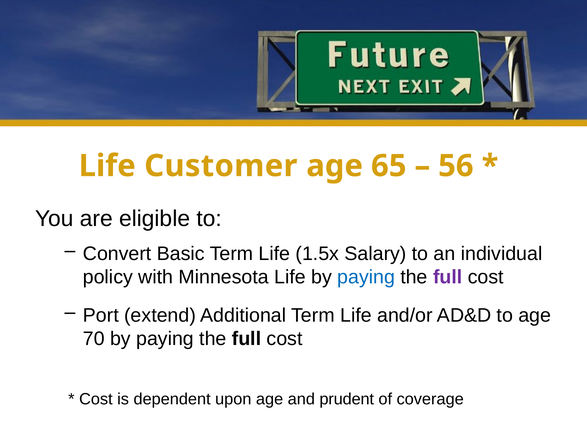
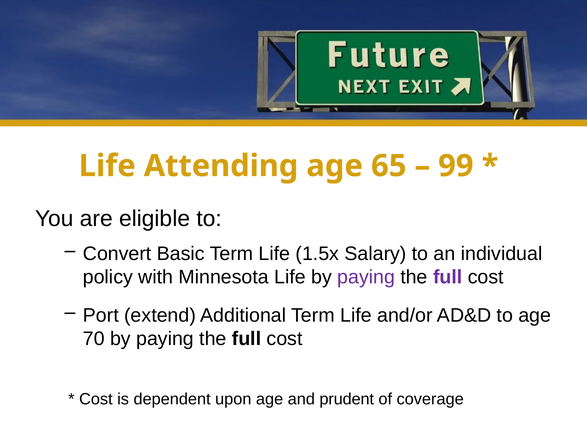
Customer: Customer -> Attending
56: 56 -> 99
paying at (366, 277) colour: blue -> purple
